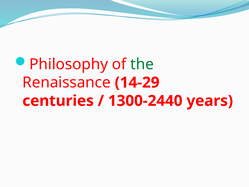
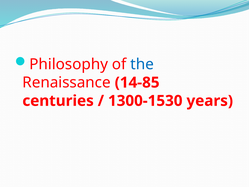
the colour: green -> blue
14-29: 14-29 -> 14-85
1300-2440: 1300-2440 -> 1300-1530
